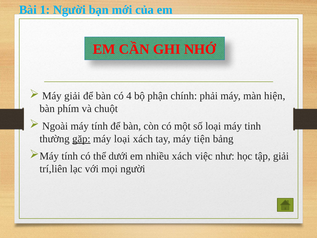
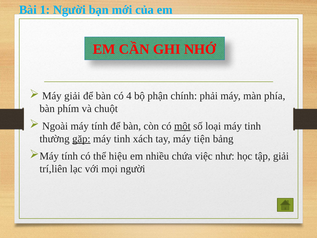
hiện: hiện -> phía
một underline: none -> present
loại at (122, 139): loại -> tinh
dưới: dưới -> hiệu
nhiều xách: xách -> chứa
